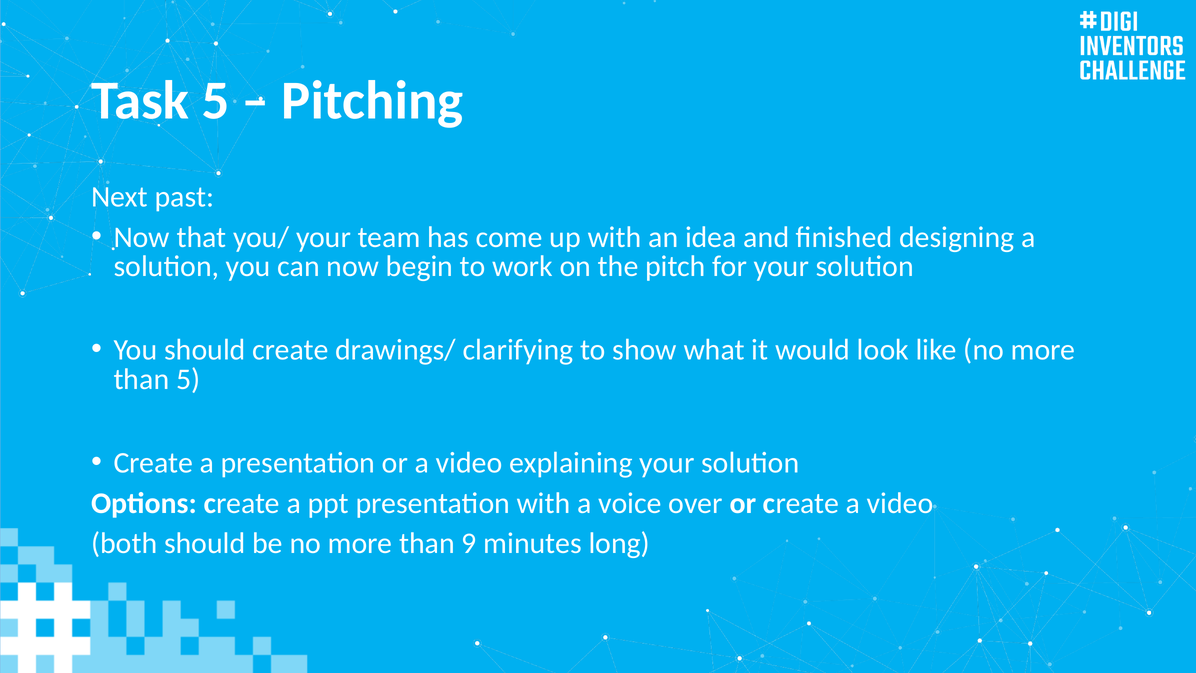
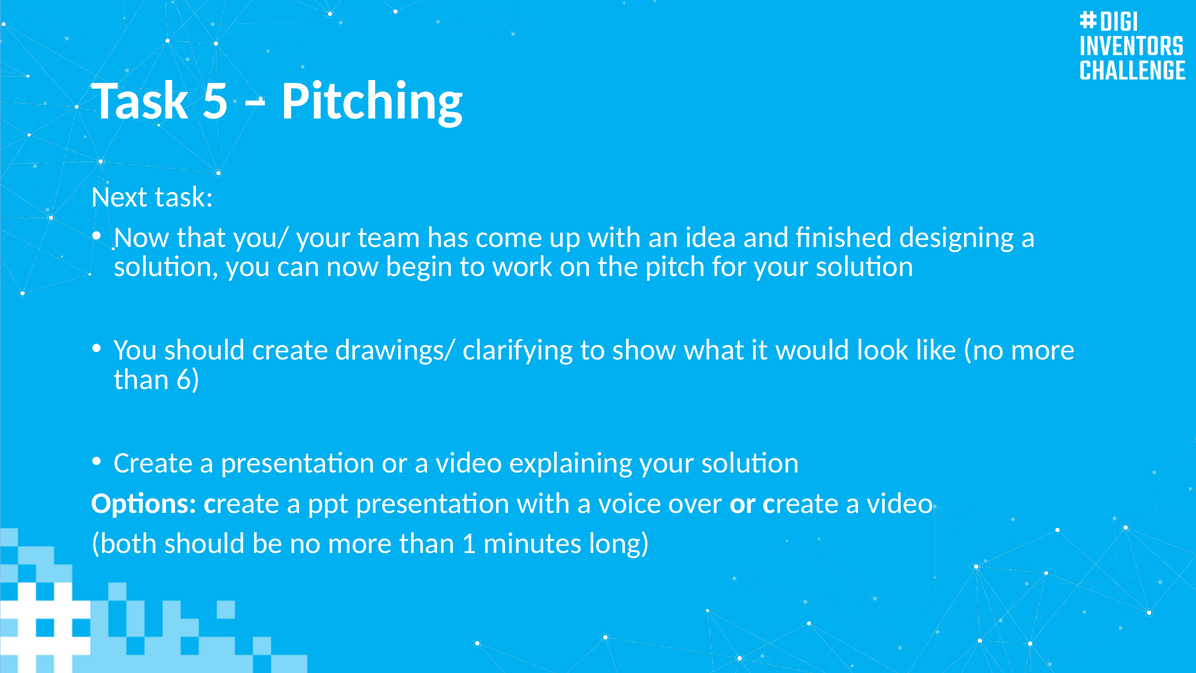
Next past: past -> task
than 5: 5 -> 6
9: 9 -> 1
